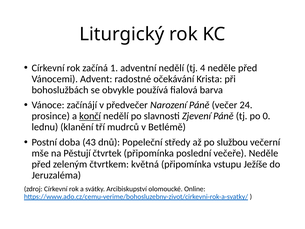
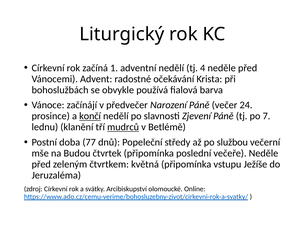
0: 0 -> 7
mudrců underline: none -> present
43: 43 -> 77
Pěstují: Pěstují -> Budou
